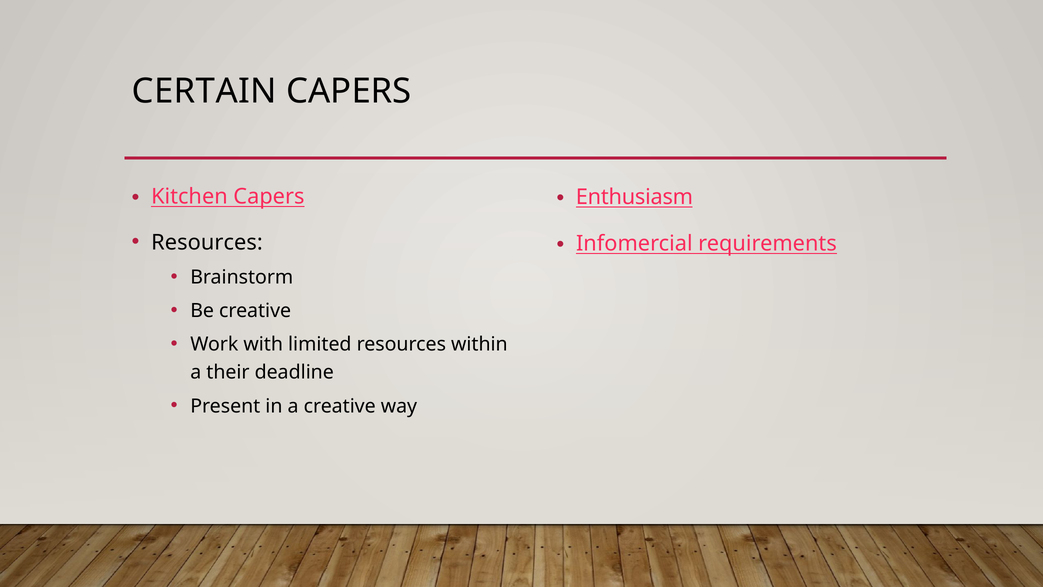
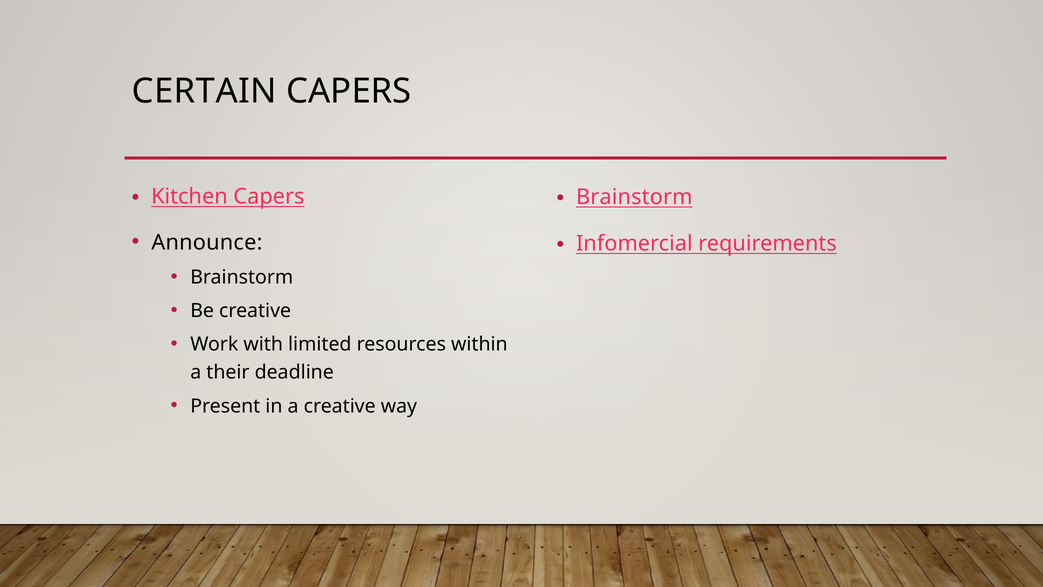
Enthusiasm at (634, 197): Enthusiasm -> Brainstorm
Resources at (207, 242): Resources -> Announce
